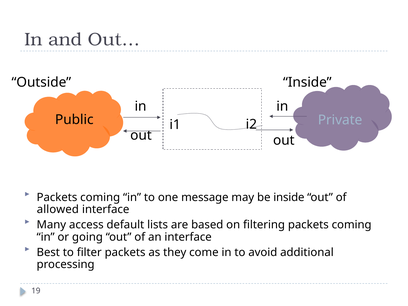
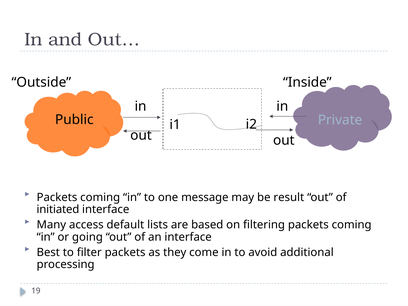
be inside: inside -> result
allowed: allowed -> initiated
